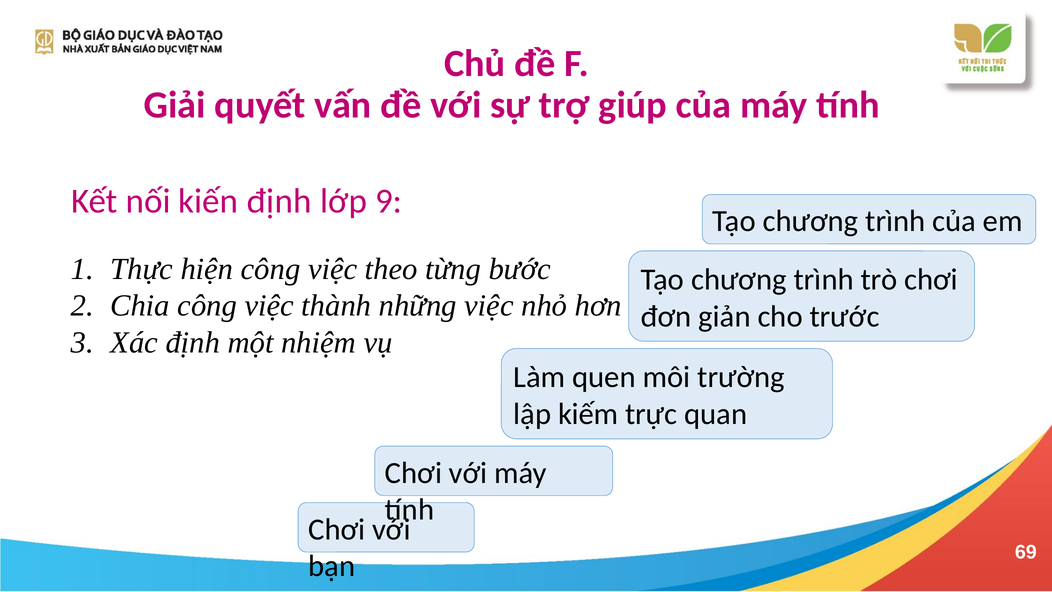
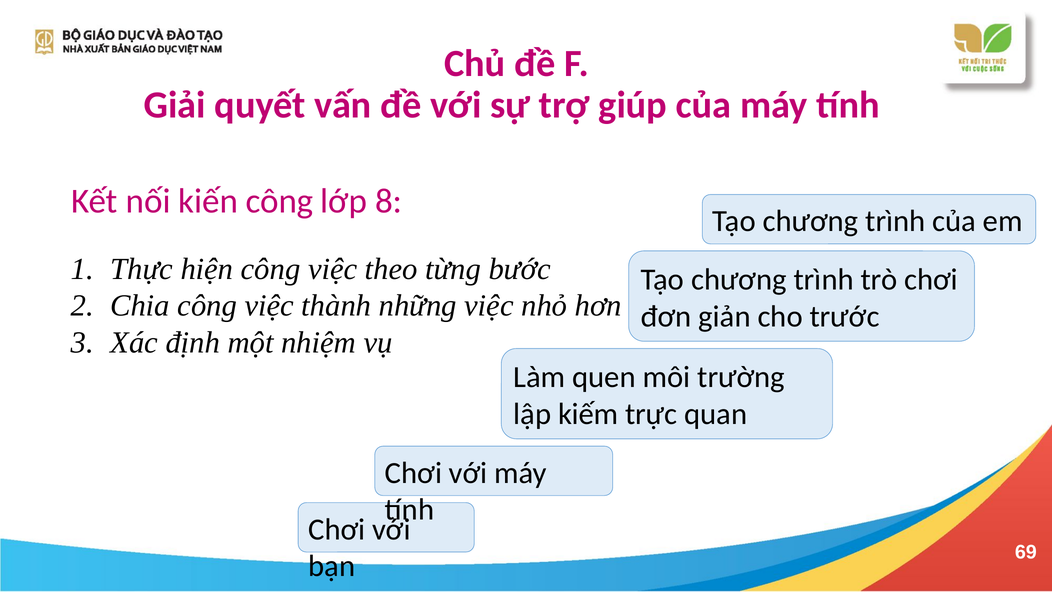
kiến định: định -> công
9: 9 -> 8
